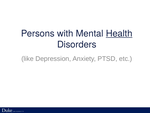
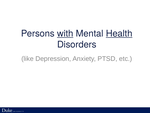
with underline: none -> present
